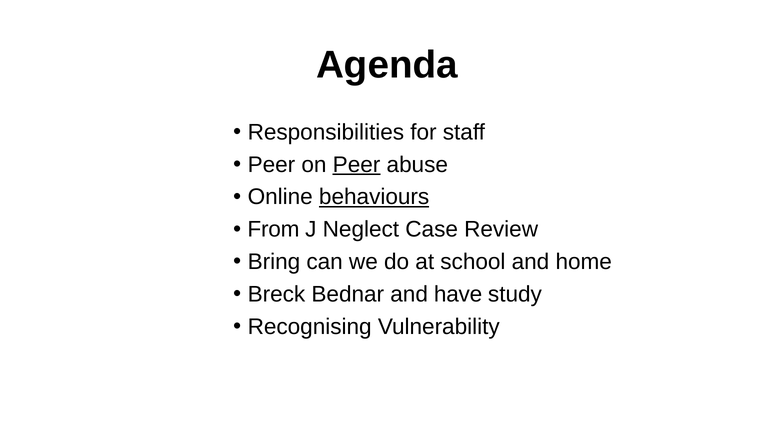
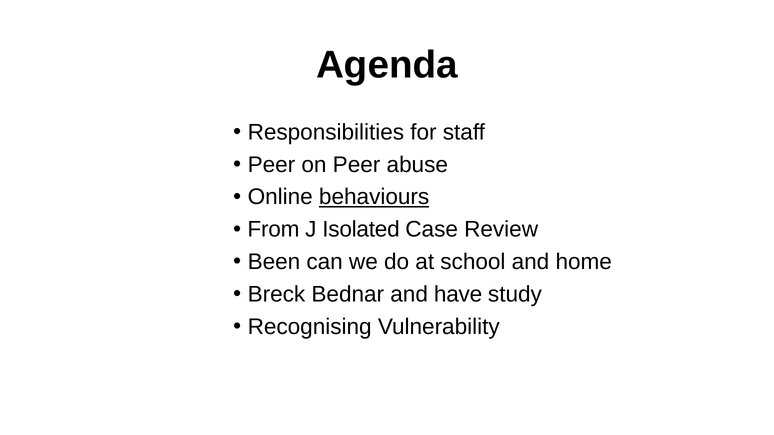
Peer at (357, 165) underline: present -> none
Neglect: Neglect -> Isolated
Bring: Bring -> Been
